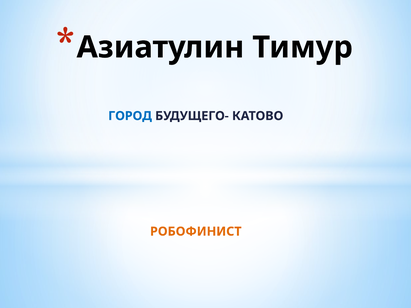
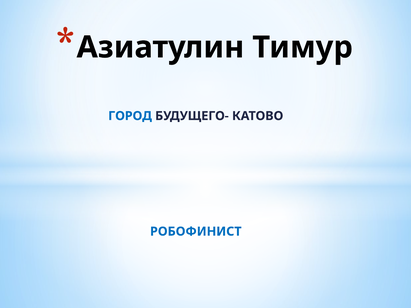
РОБОФИНИСТ colour: orange -> blue
